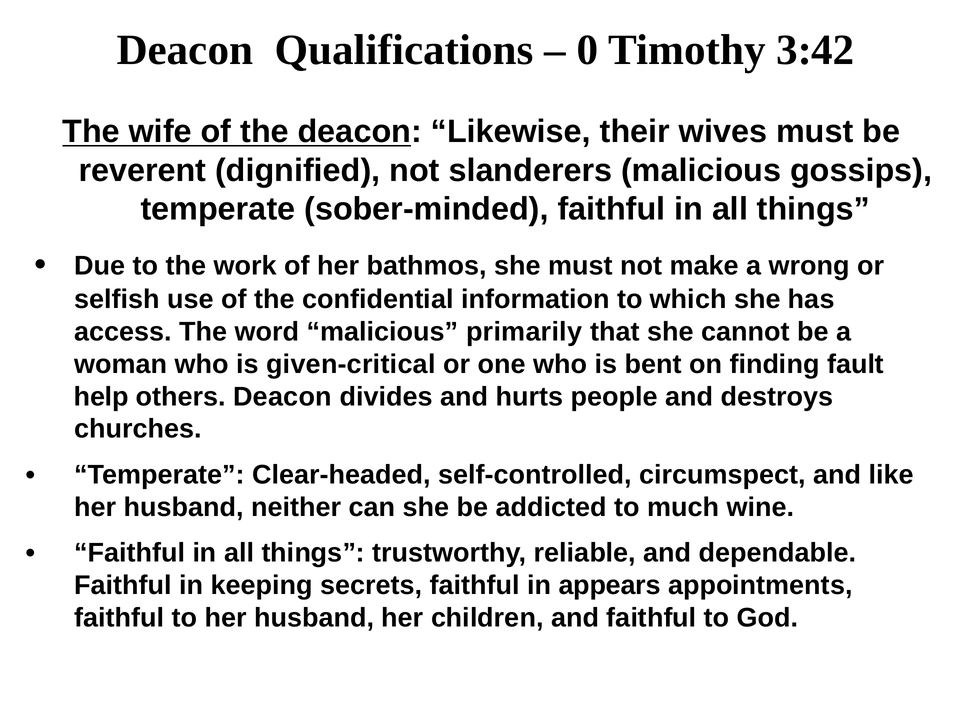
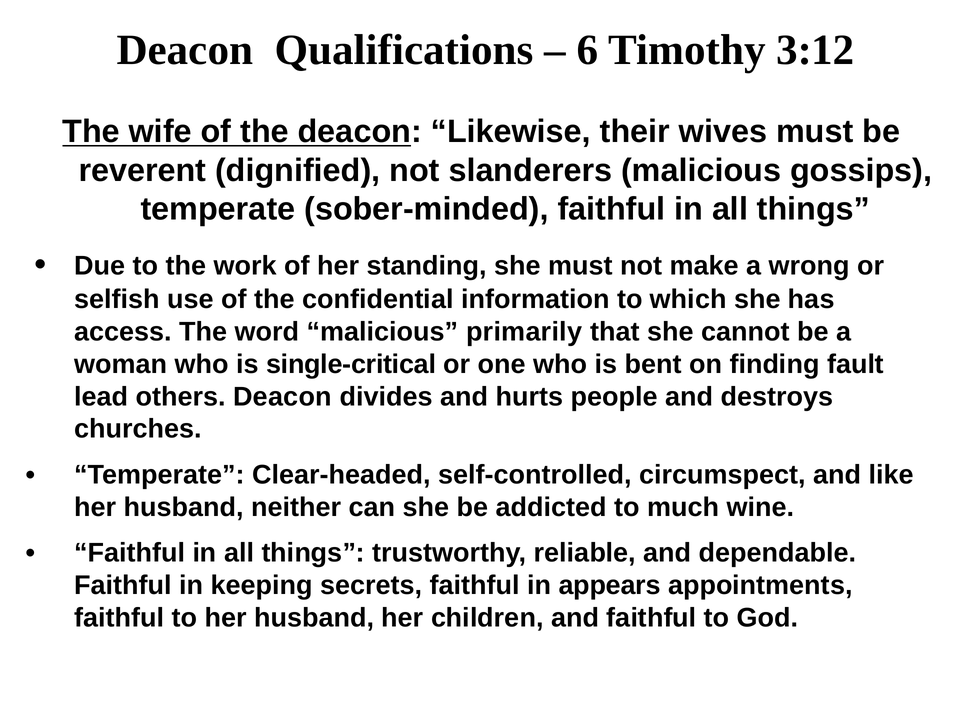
0: 0 -> 6
3:42: 3:42 -> 3:12
bathmos: bathmos -> standing
given-critical: given-critical -> single-critical
help: help -> lead
